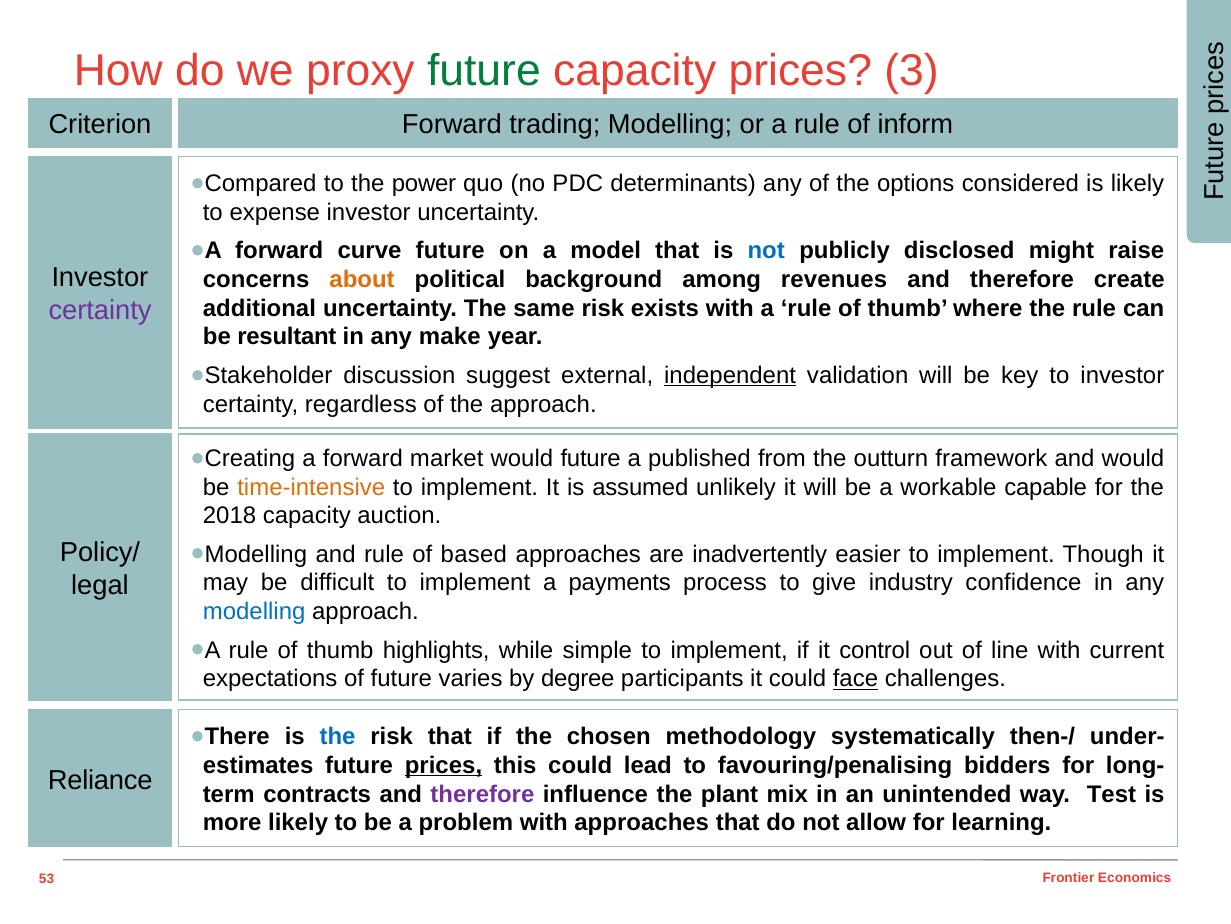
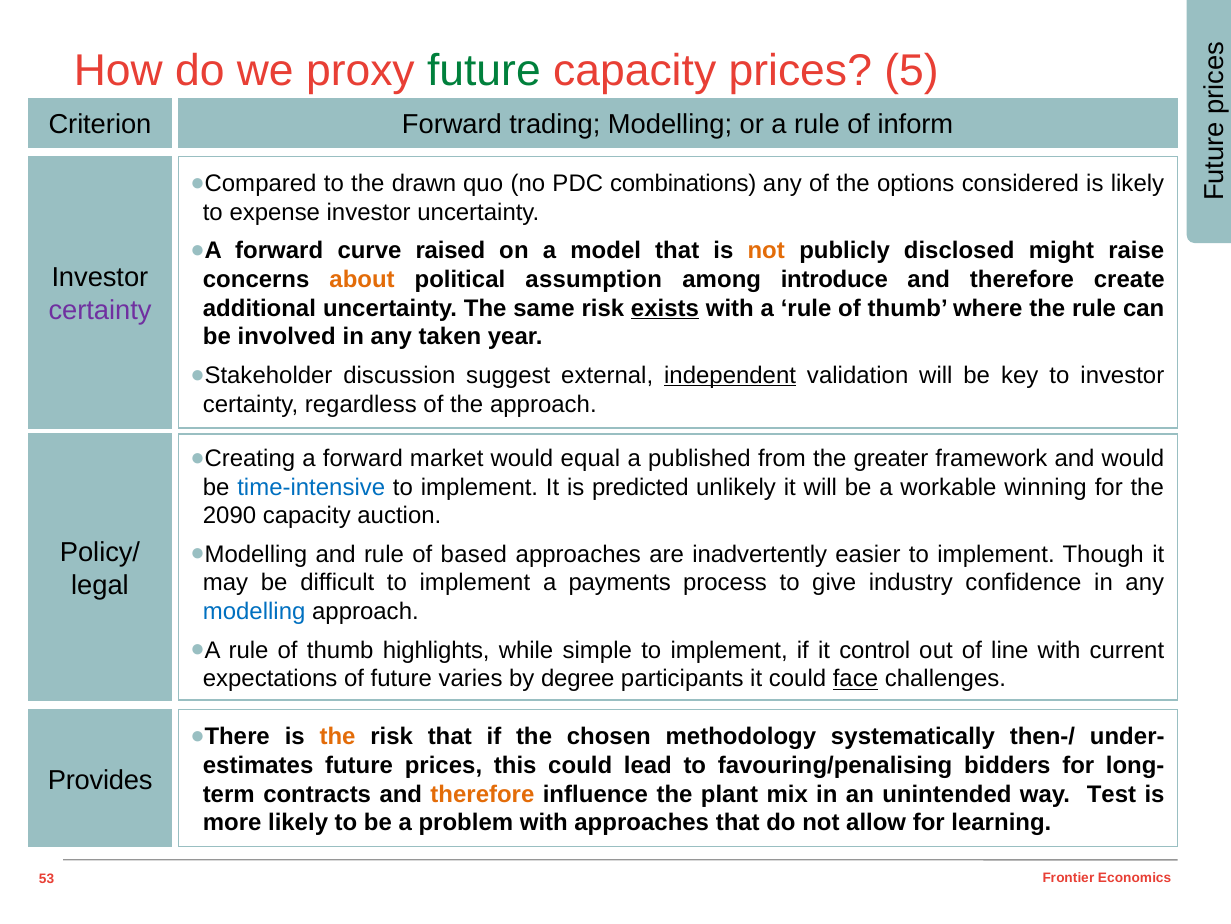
3: 3 -> 5
power: power -> drawn
determinants: determinants -> combinations
curve future: future -> raised
not at (766, 251) colour: blue -> orange
background: background -> assumption
revenues: revenues -> introduce
exists underline: none -> present
resultant: resultant -> involved
make: make -> taken
would future: future -> equal
outturn: outturn -> greater
time-intensive colour: orange -> blue
assumed: assumed -> predicted
capable: capable -> winning
2018: 2018 -> 2090
the at (338, 736) colour: blue -> orange
prices at (444, 765) underline: present -> none
Reliance: Reliance -> Provides
therefore at (482, 794) colour: purple -> orange
